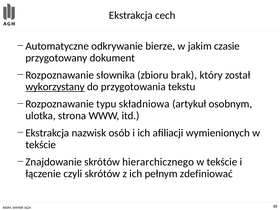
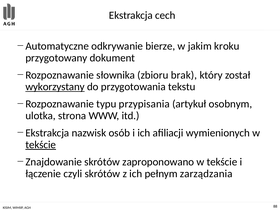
czasie: czasie -> kroku
składniowa: składniowa -> przypisania
tekście at (41, 145) underline: none -> present
hierarchicznego: hierarchicznego -> zaproponowano
zdefiniować: zdefiniować -> zarządzania
